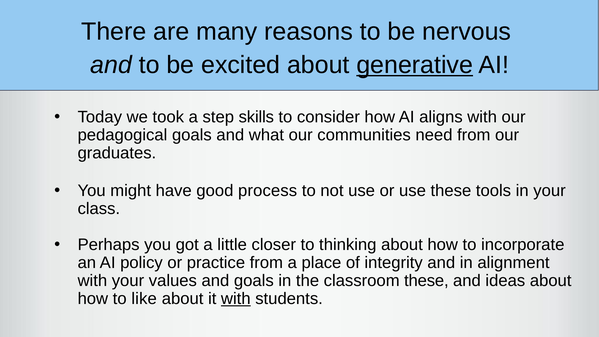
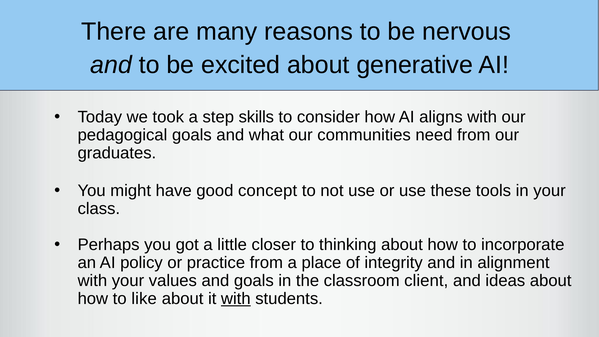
generative underline: present -> none
process: process -> concept
classroom these: these -> client
